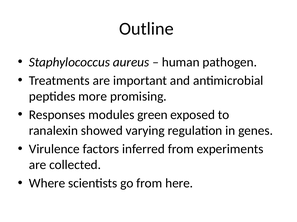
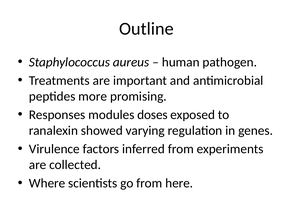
green: green -> doses
